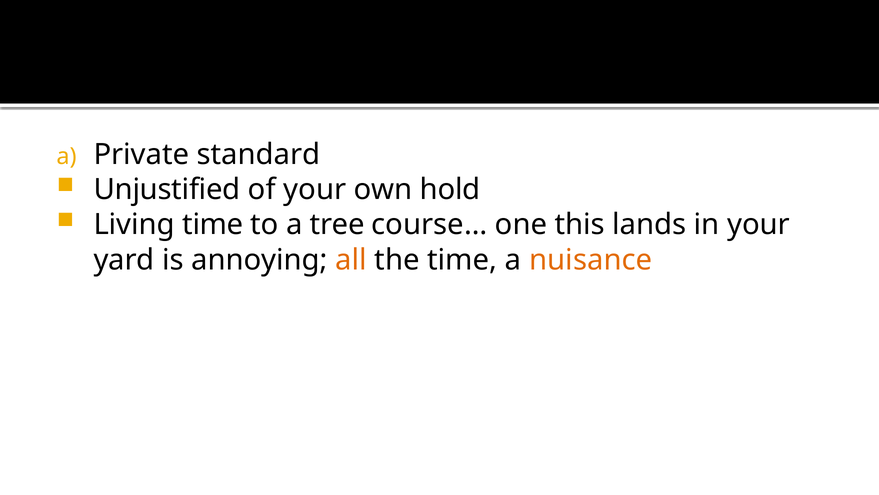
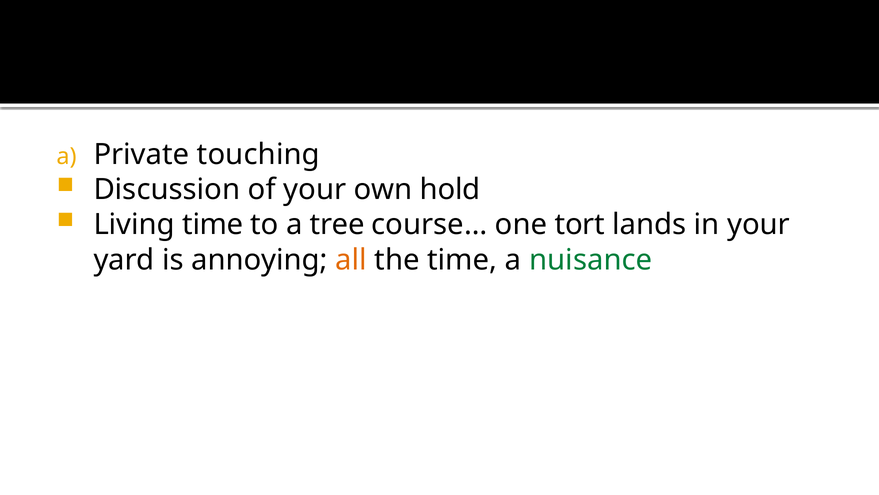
standard: standard -> touching
Unjustified: Unjustified -> Discussion
this: this -> tort
nuisance colour: orange -> green
